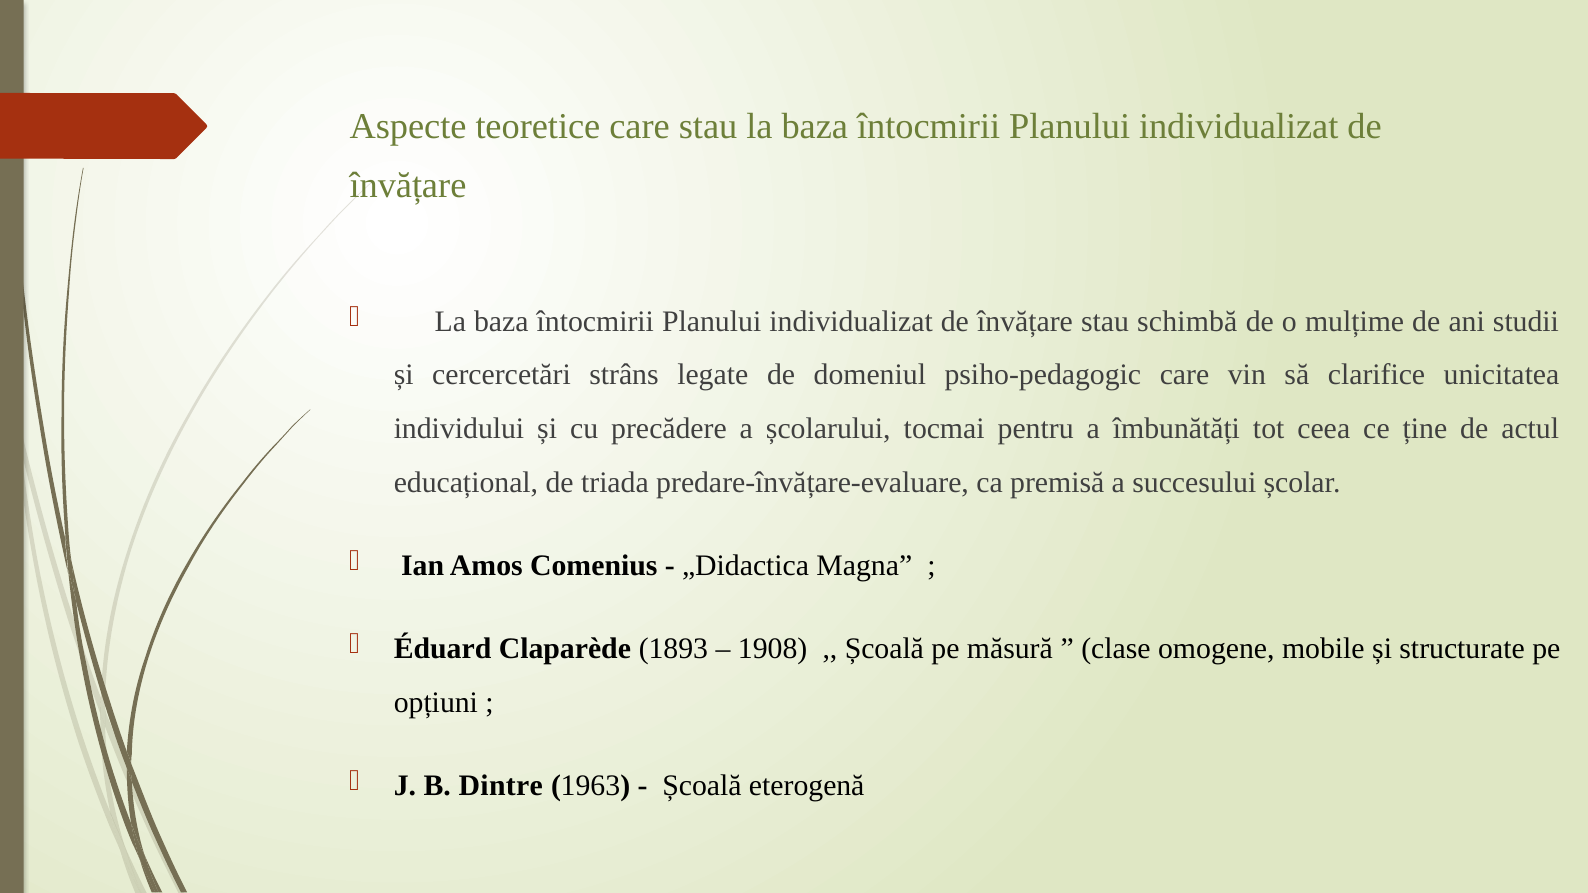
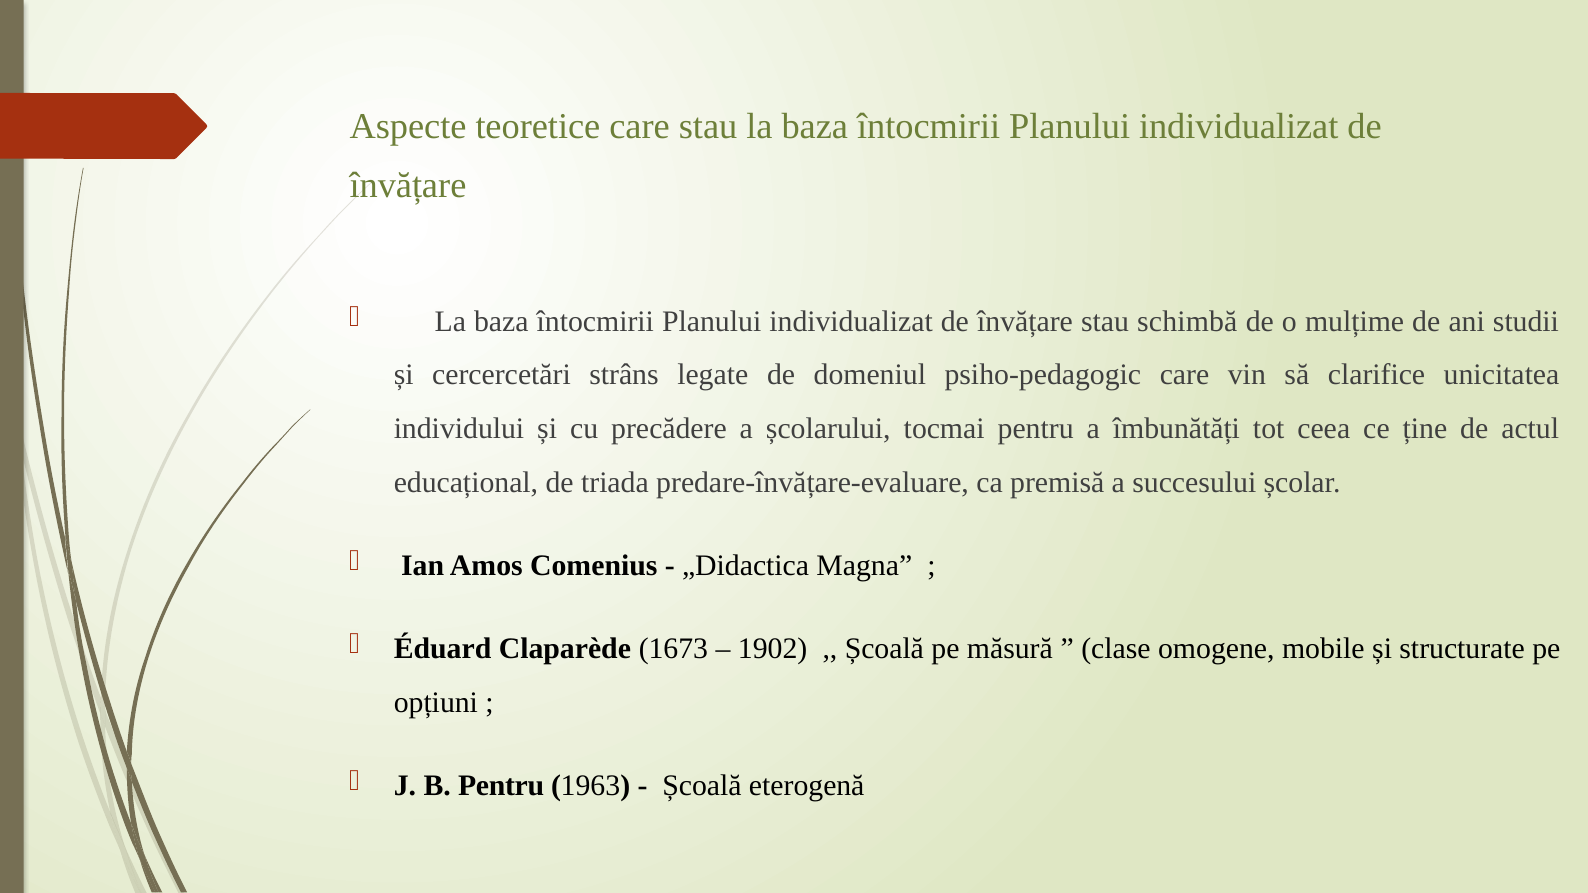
1893: 1893 -> 1673
1908: 1908 -> 1902
B Dintre: Dintre -> Pentru
